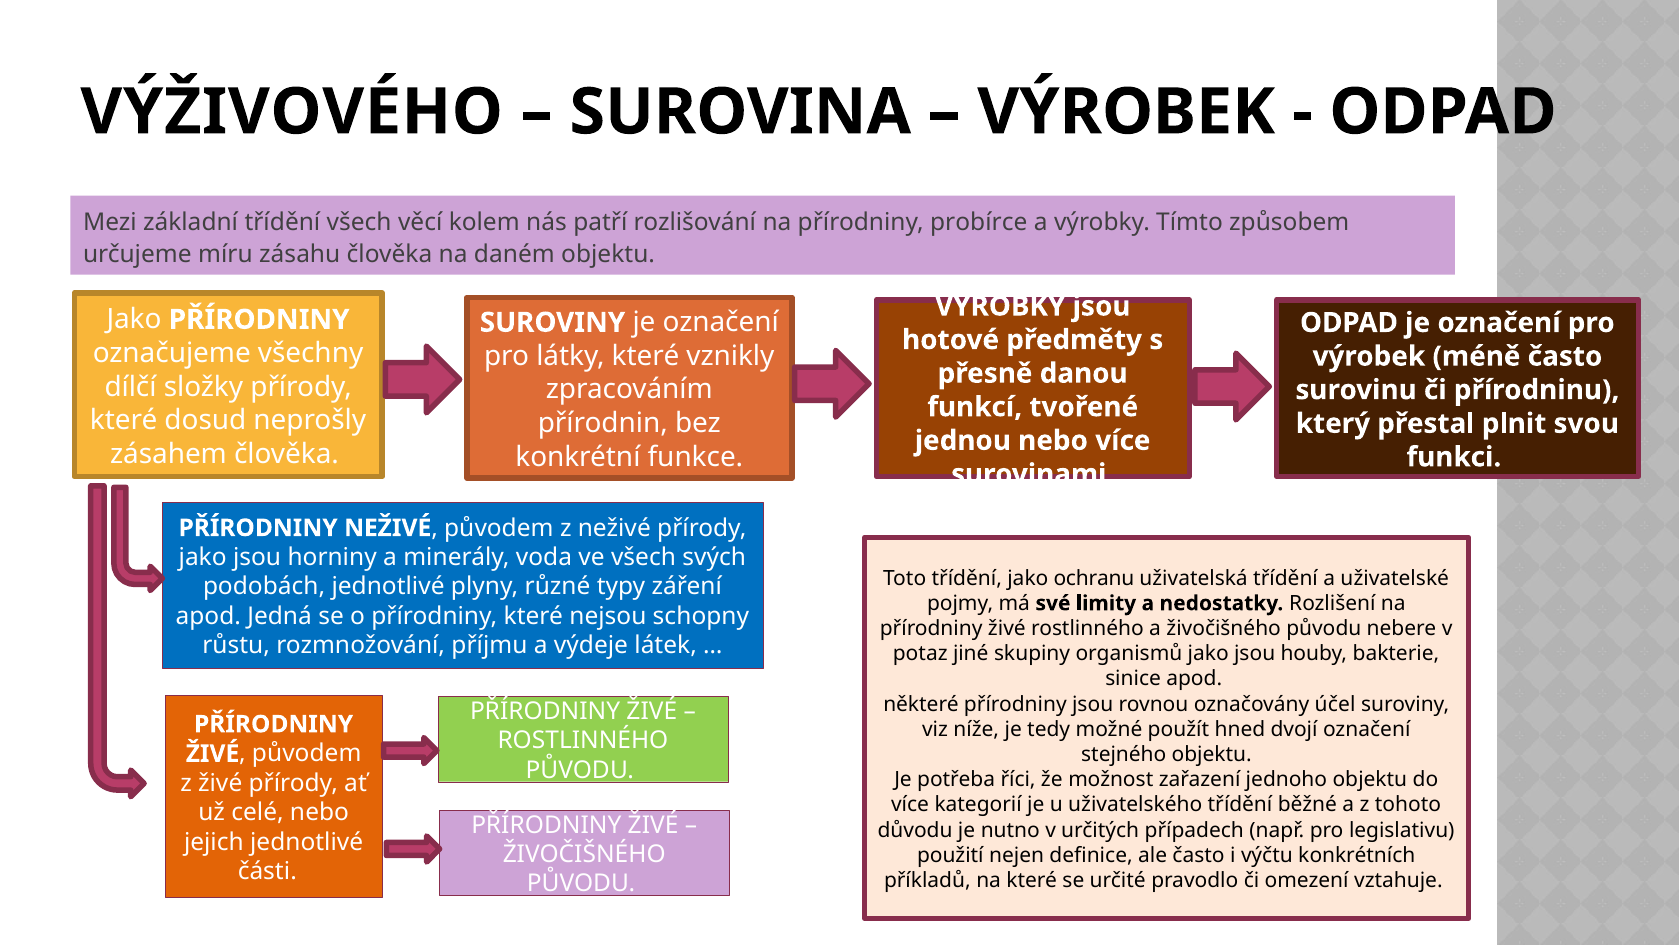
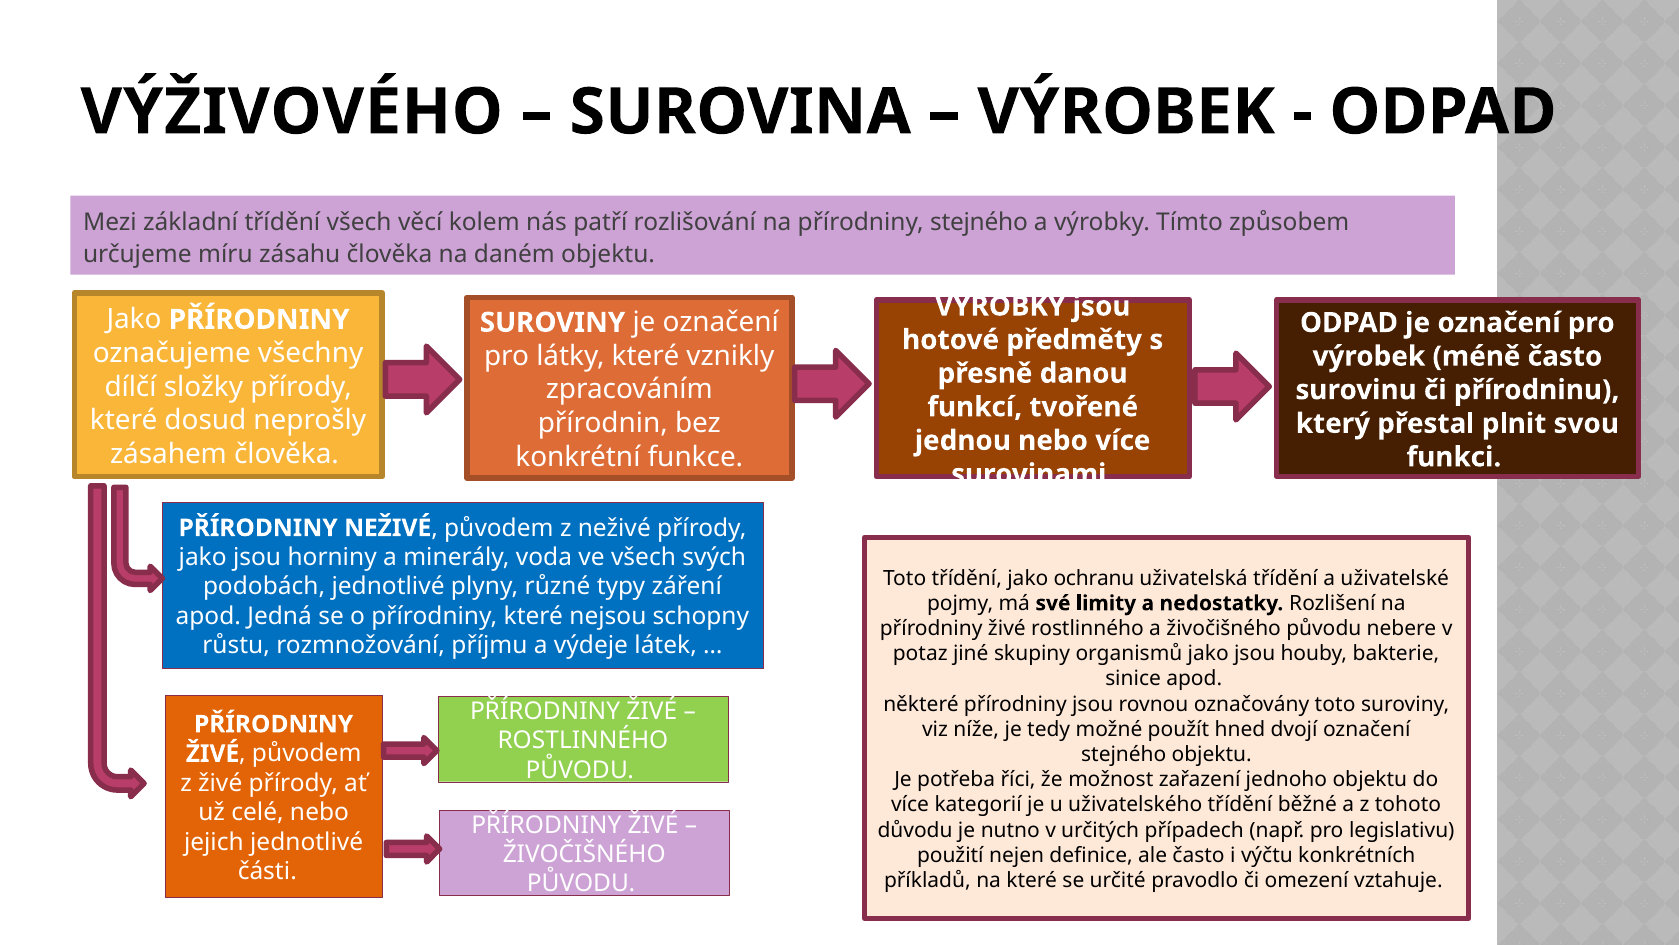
přírodniny probírce: probírce -> stejného
označovány účel: účel -> toto
